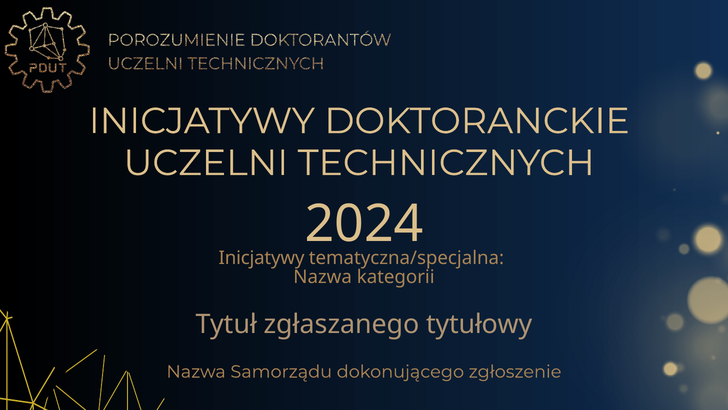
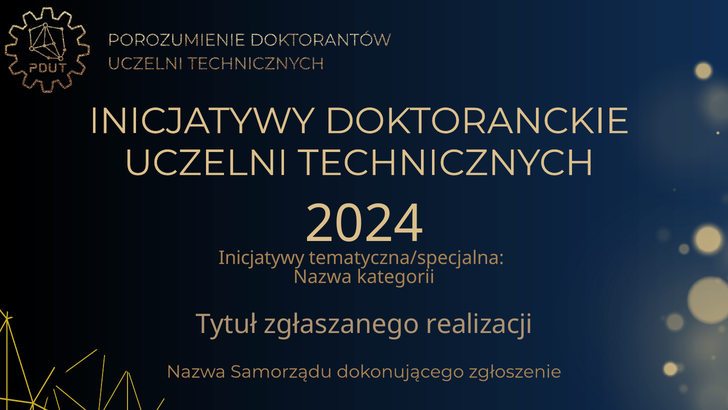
tytułowy: tytułowy -> realizacji
